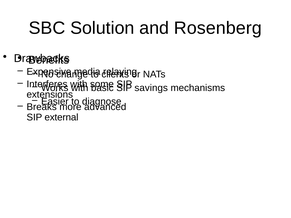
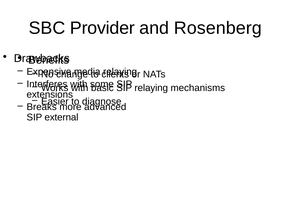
Solution: Solution -> Provider
savings at (151, 88): savings -> relaying
